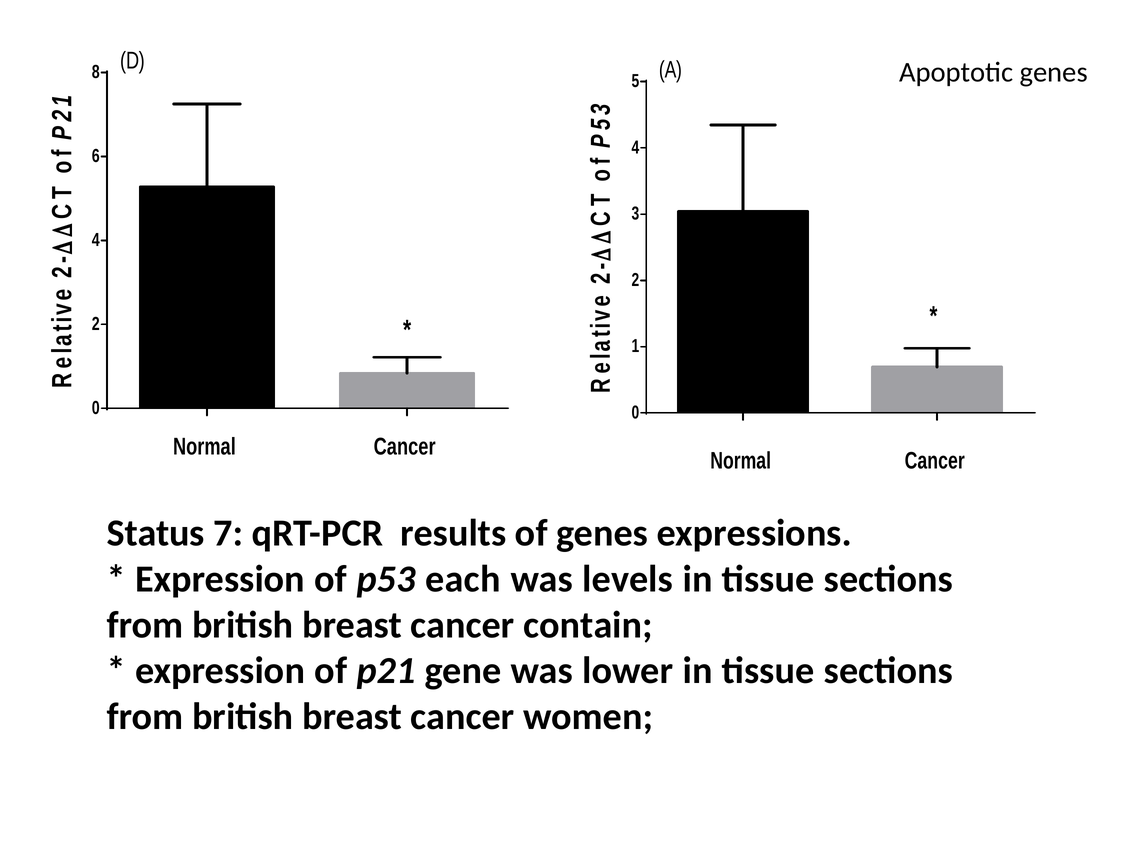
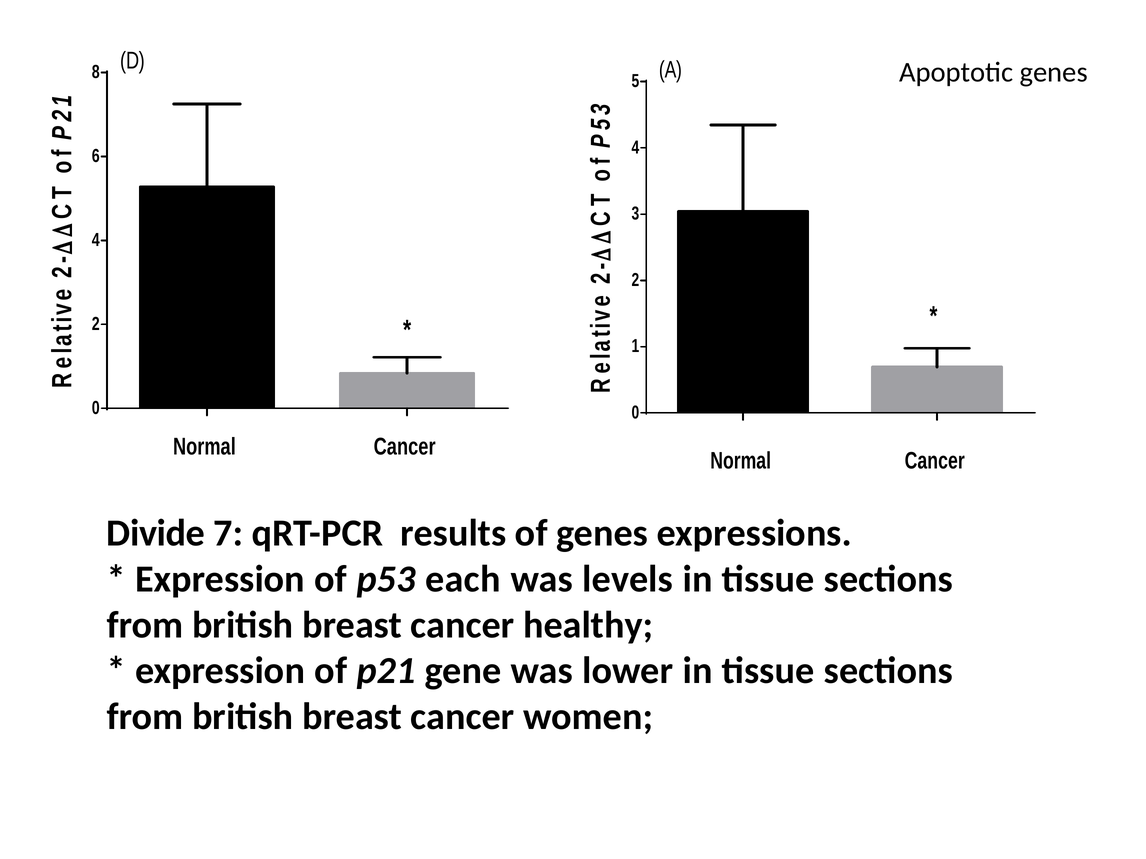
Status: Status -> Divide
contain: contain -> healthy
